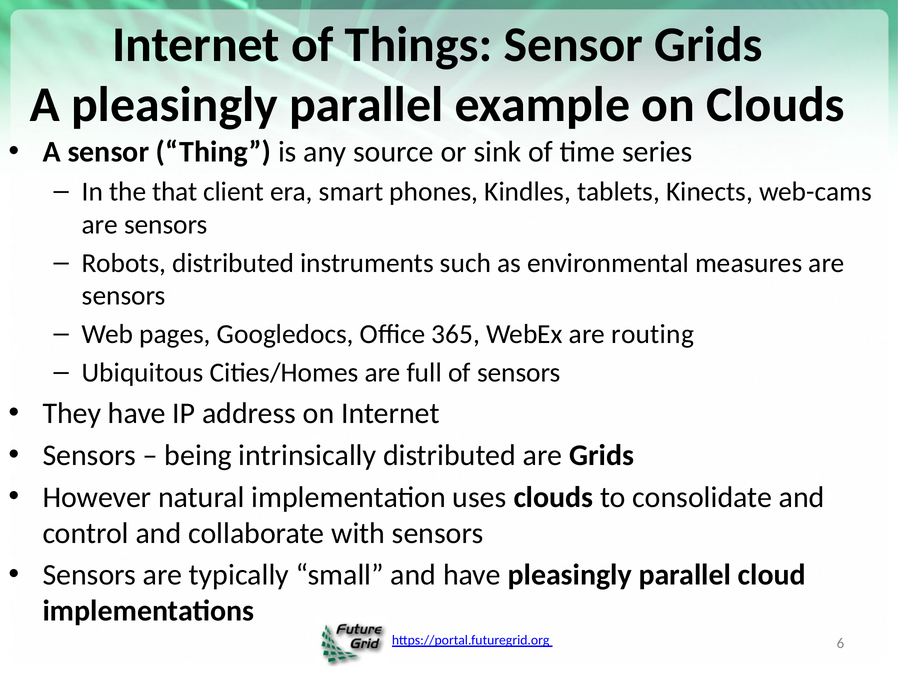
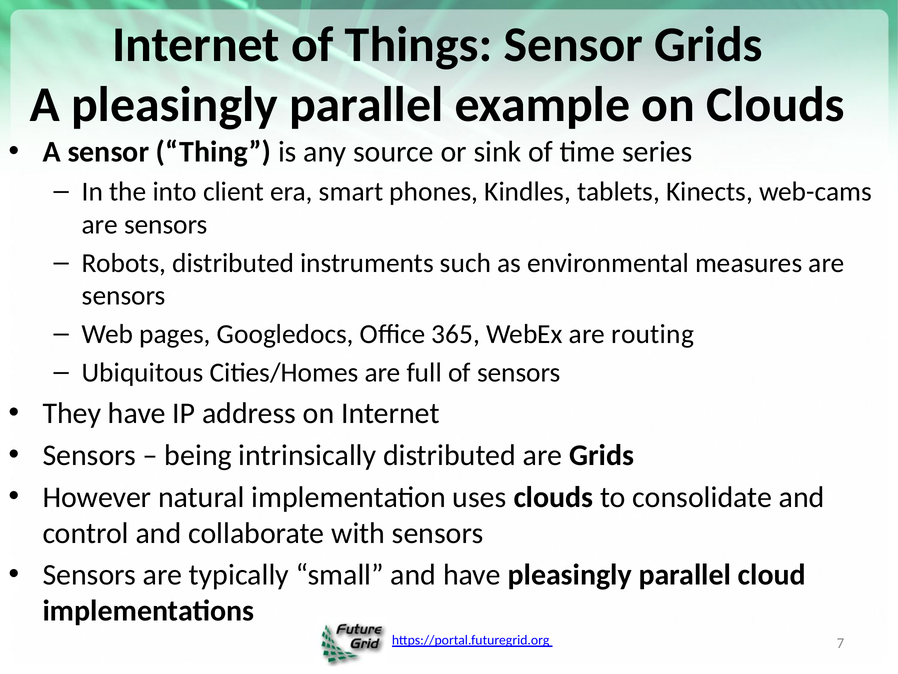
that: that -> into
6: 6 -> 7
